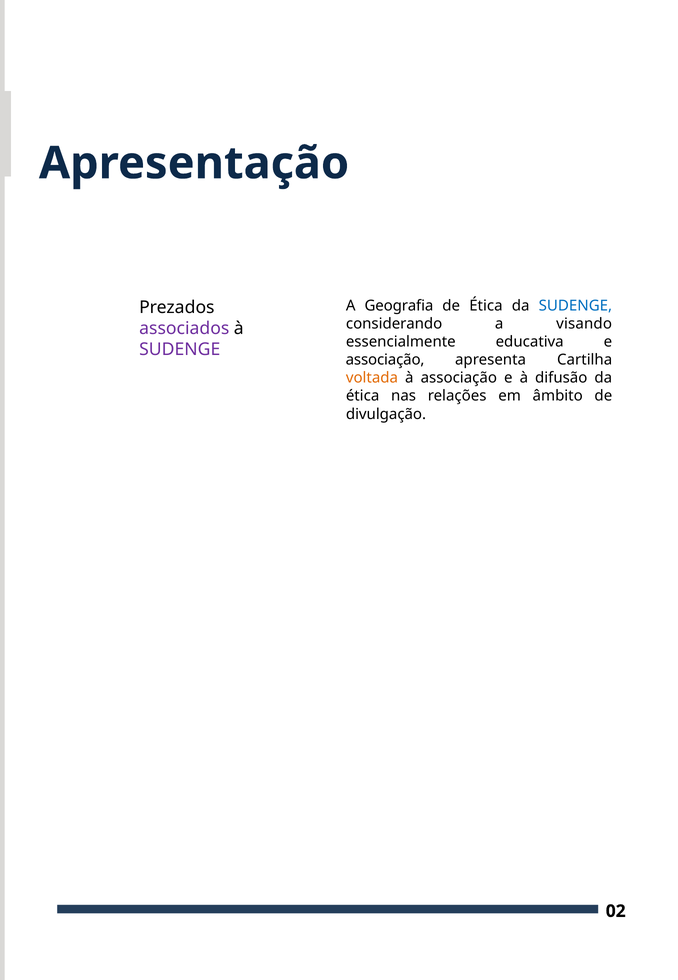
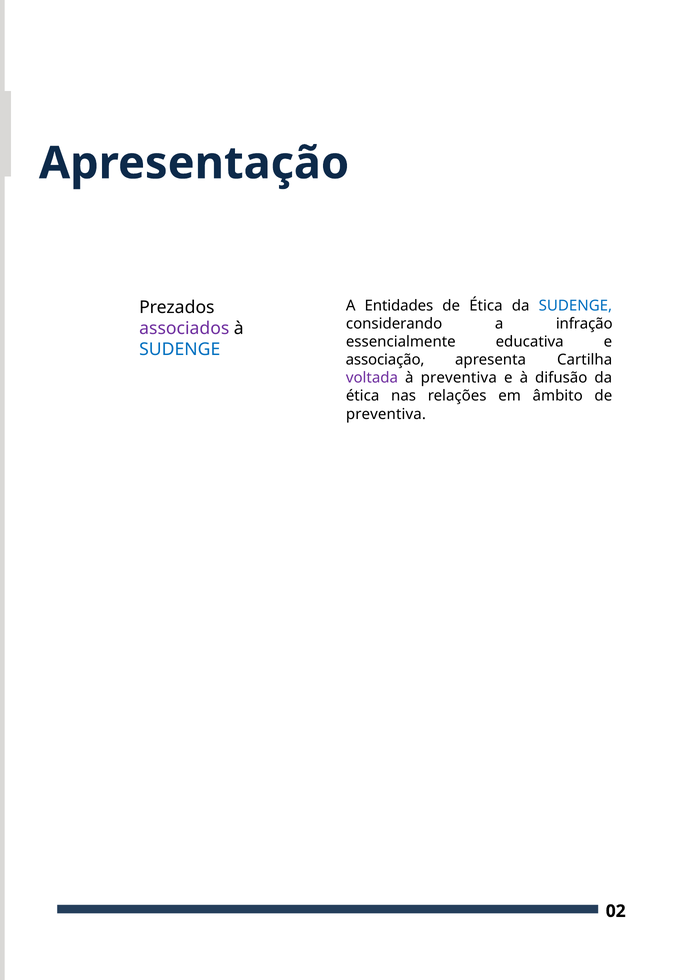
Geografia: Geografia -> Entidades
visando: visando -> infração
SUDENGE at (180, 349) colour: purple -> blue
voltada colour: orange -> purple
à associação: associação -> preventiva
divulgação at (386, 414): divulgação -> preventiva
